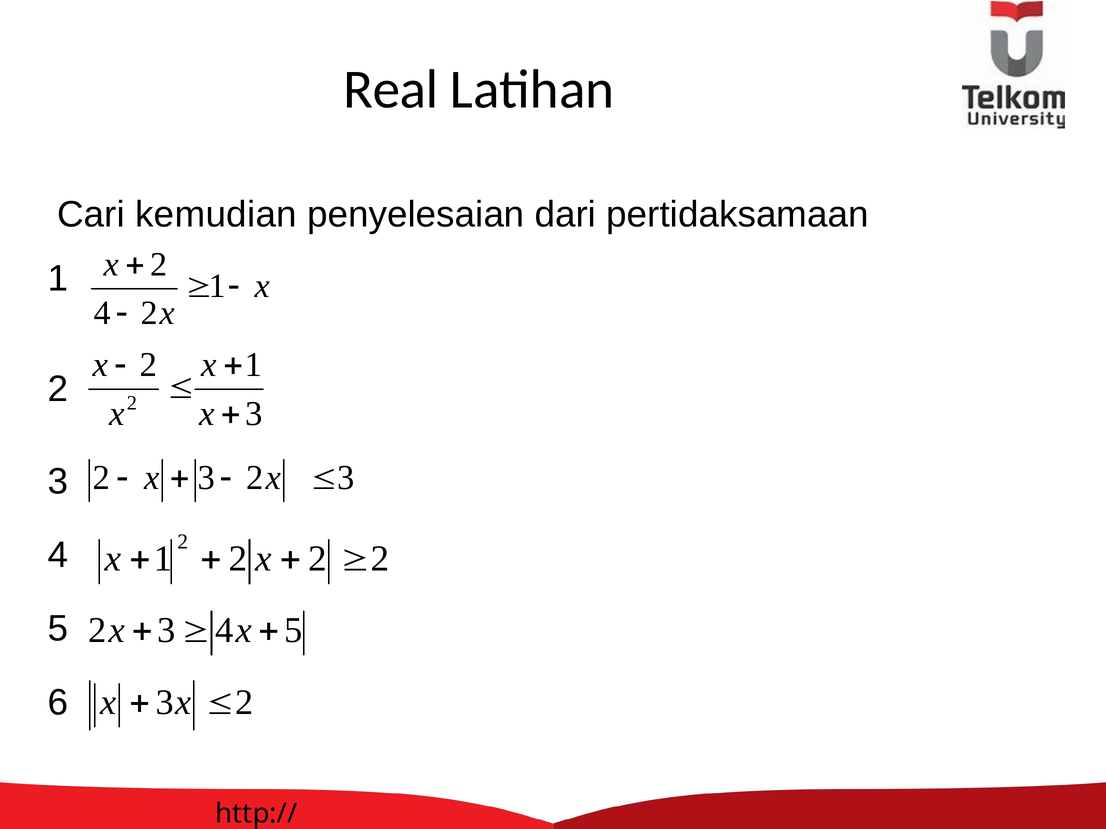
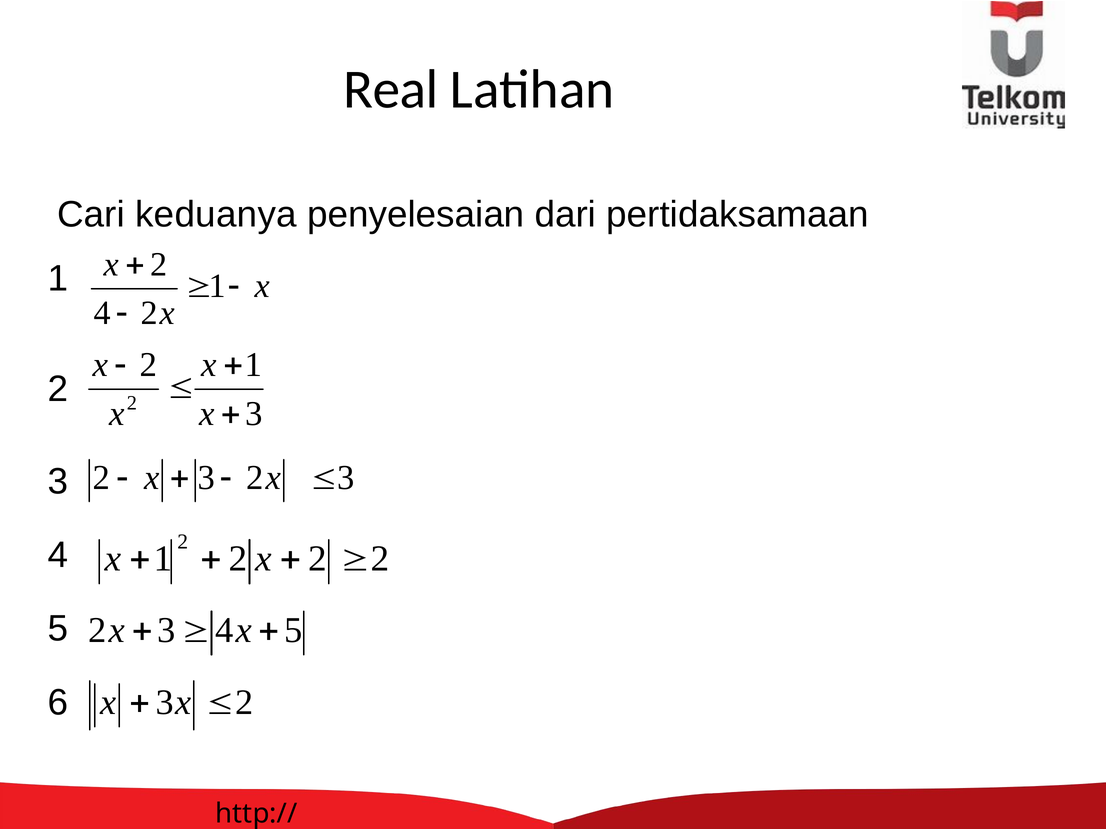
kemudian: kemudian -> keduanya
